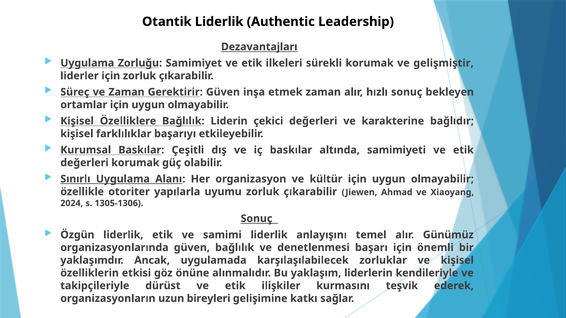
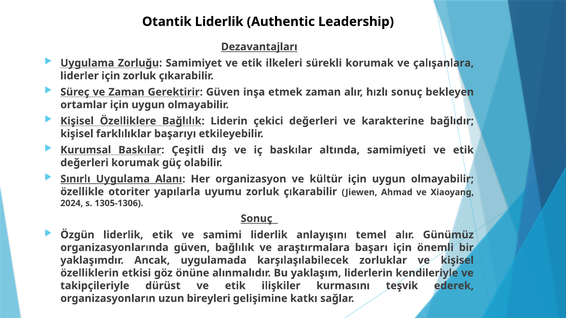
gelişmiştir: gelişmiştir -> çalışanlara
denetlenmesi: denetlenmesi -> araştırmalara
